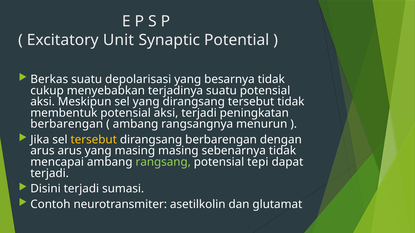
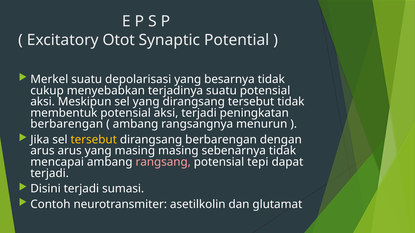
Unit: Unit -> Otot
Berkas: Berkas -> Merkel
rangsang colour: light green -> pink
